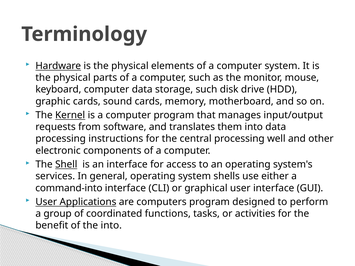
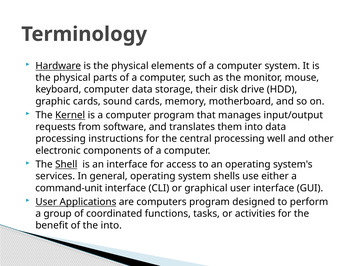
storage such: such -> their
command-into: command-into -> command-unit
